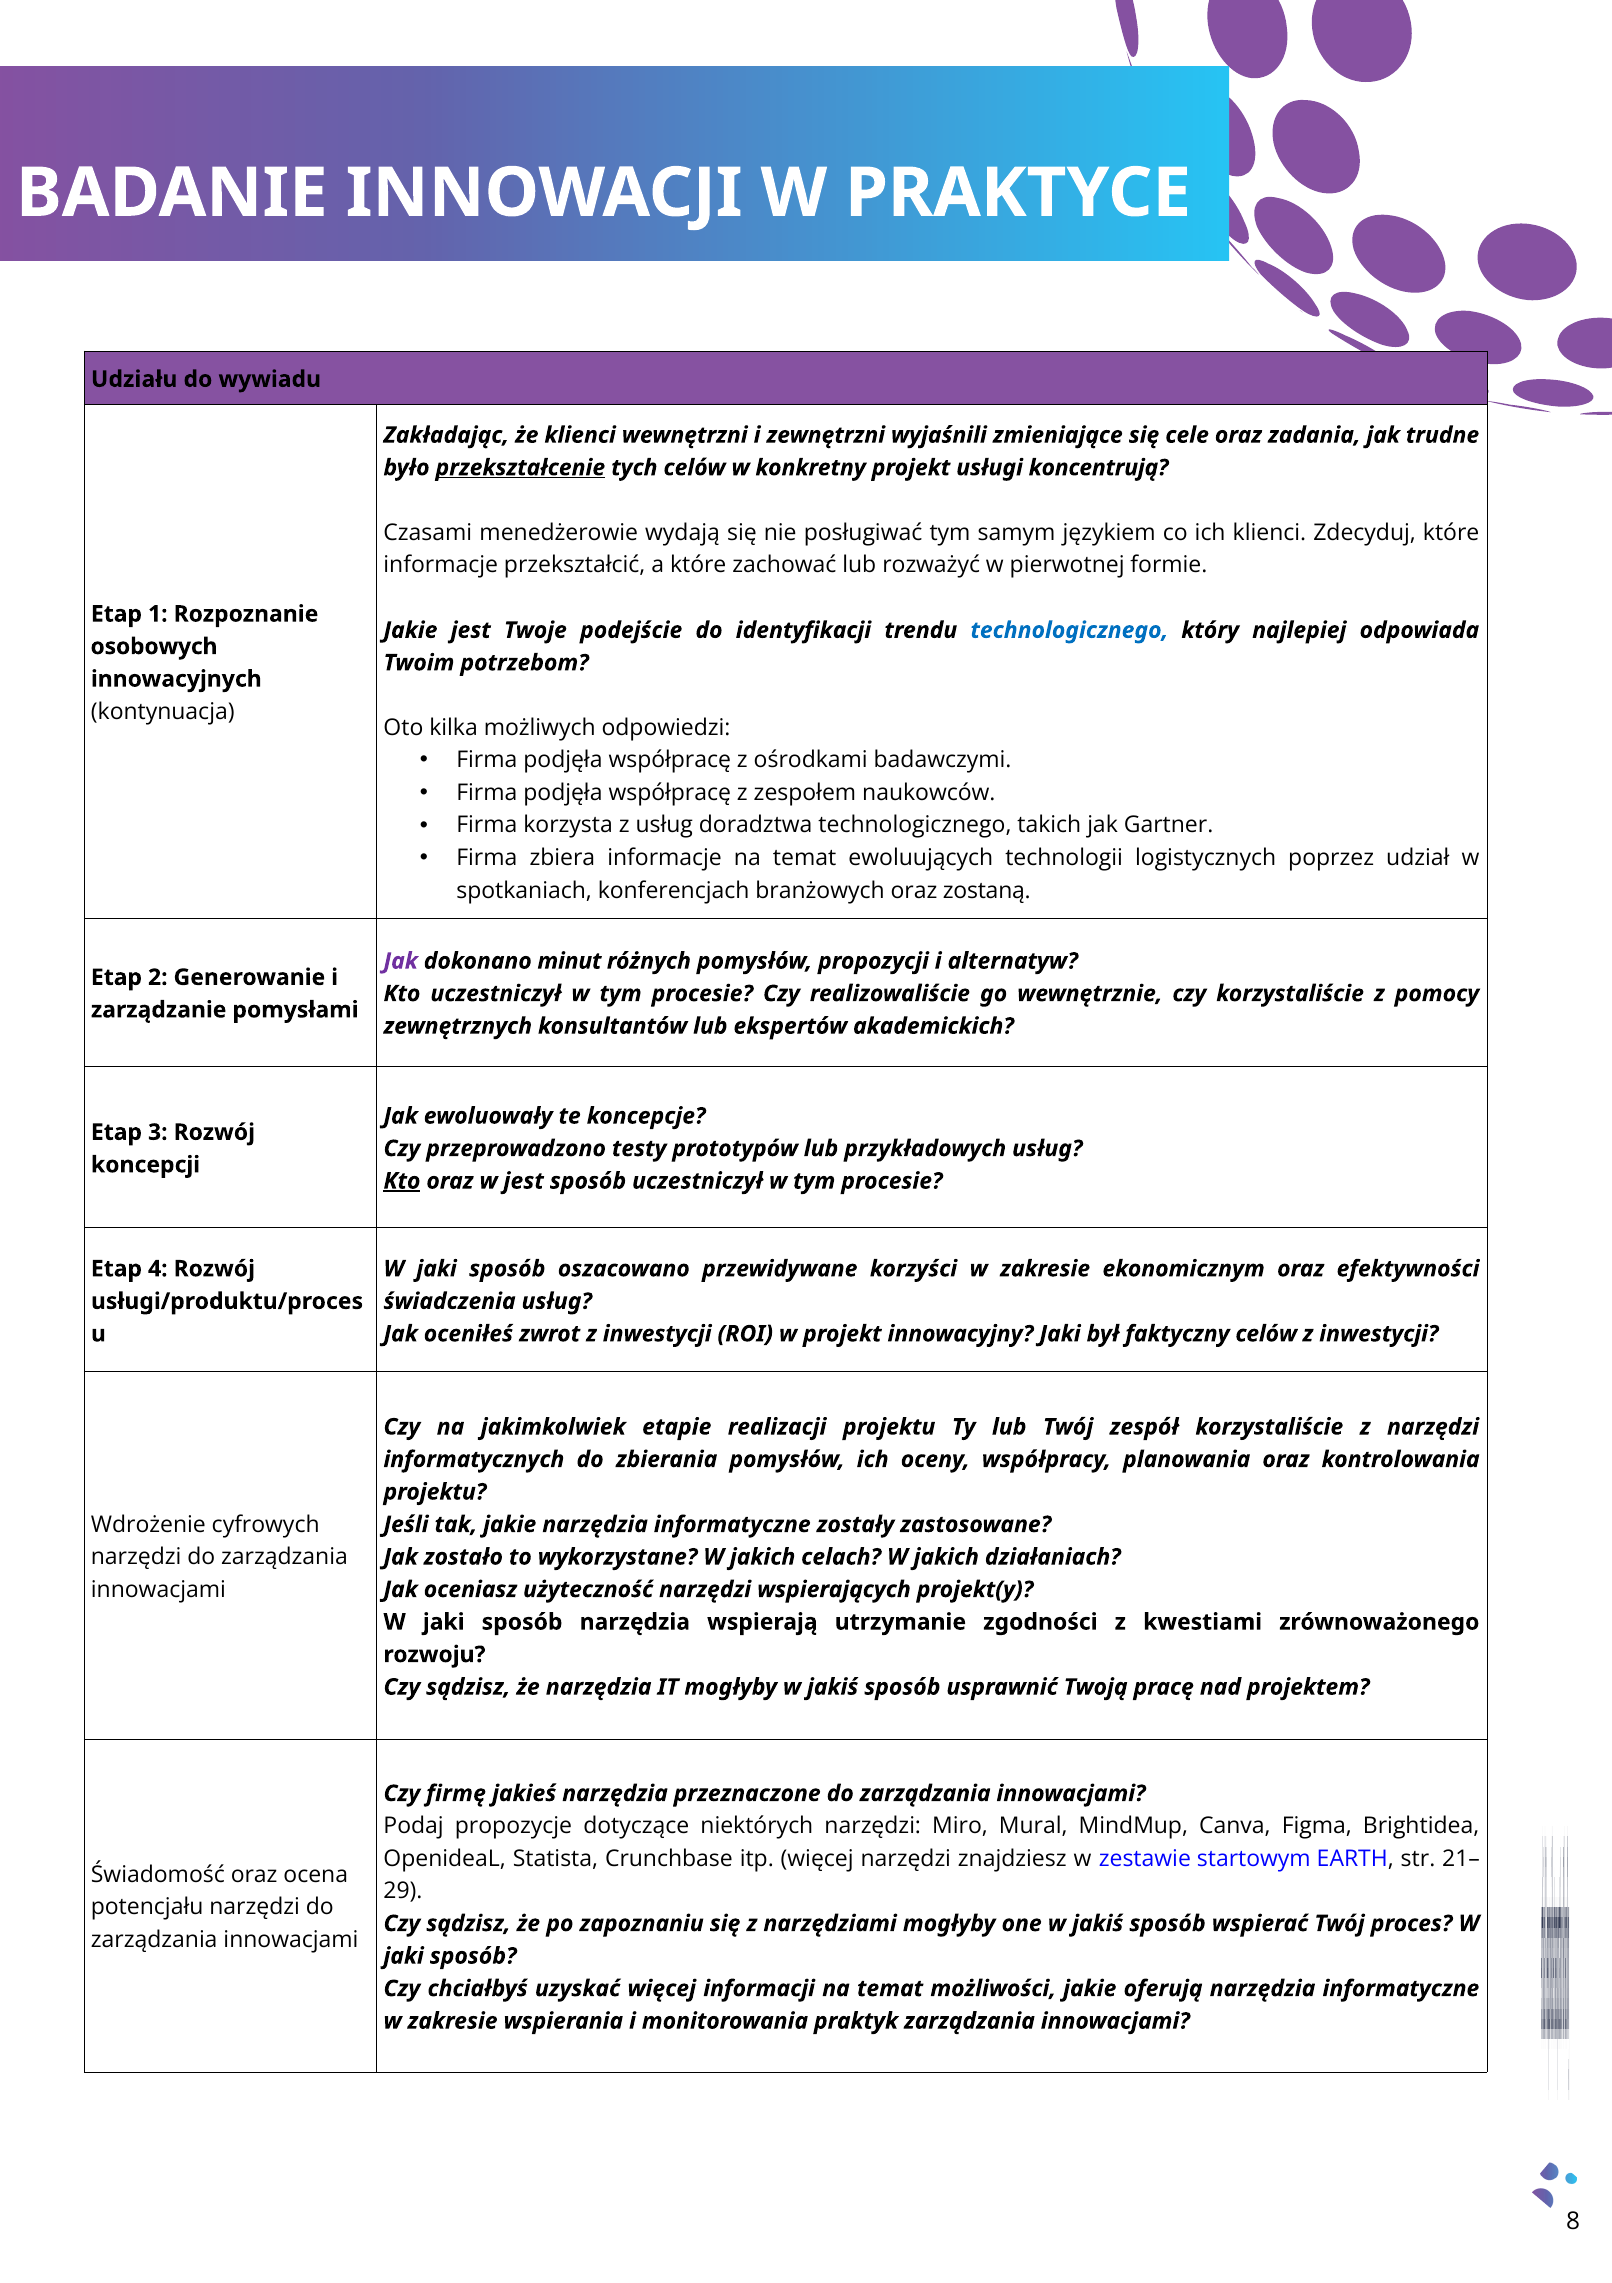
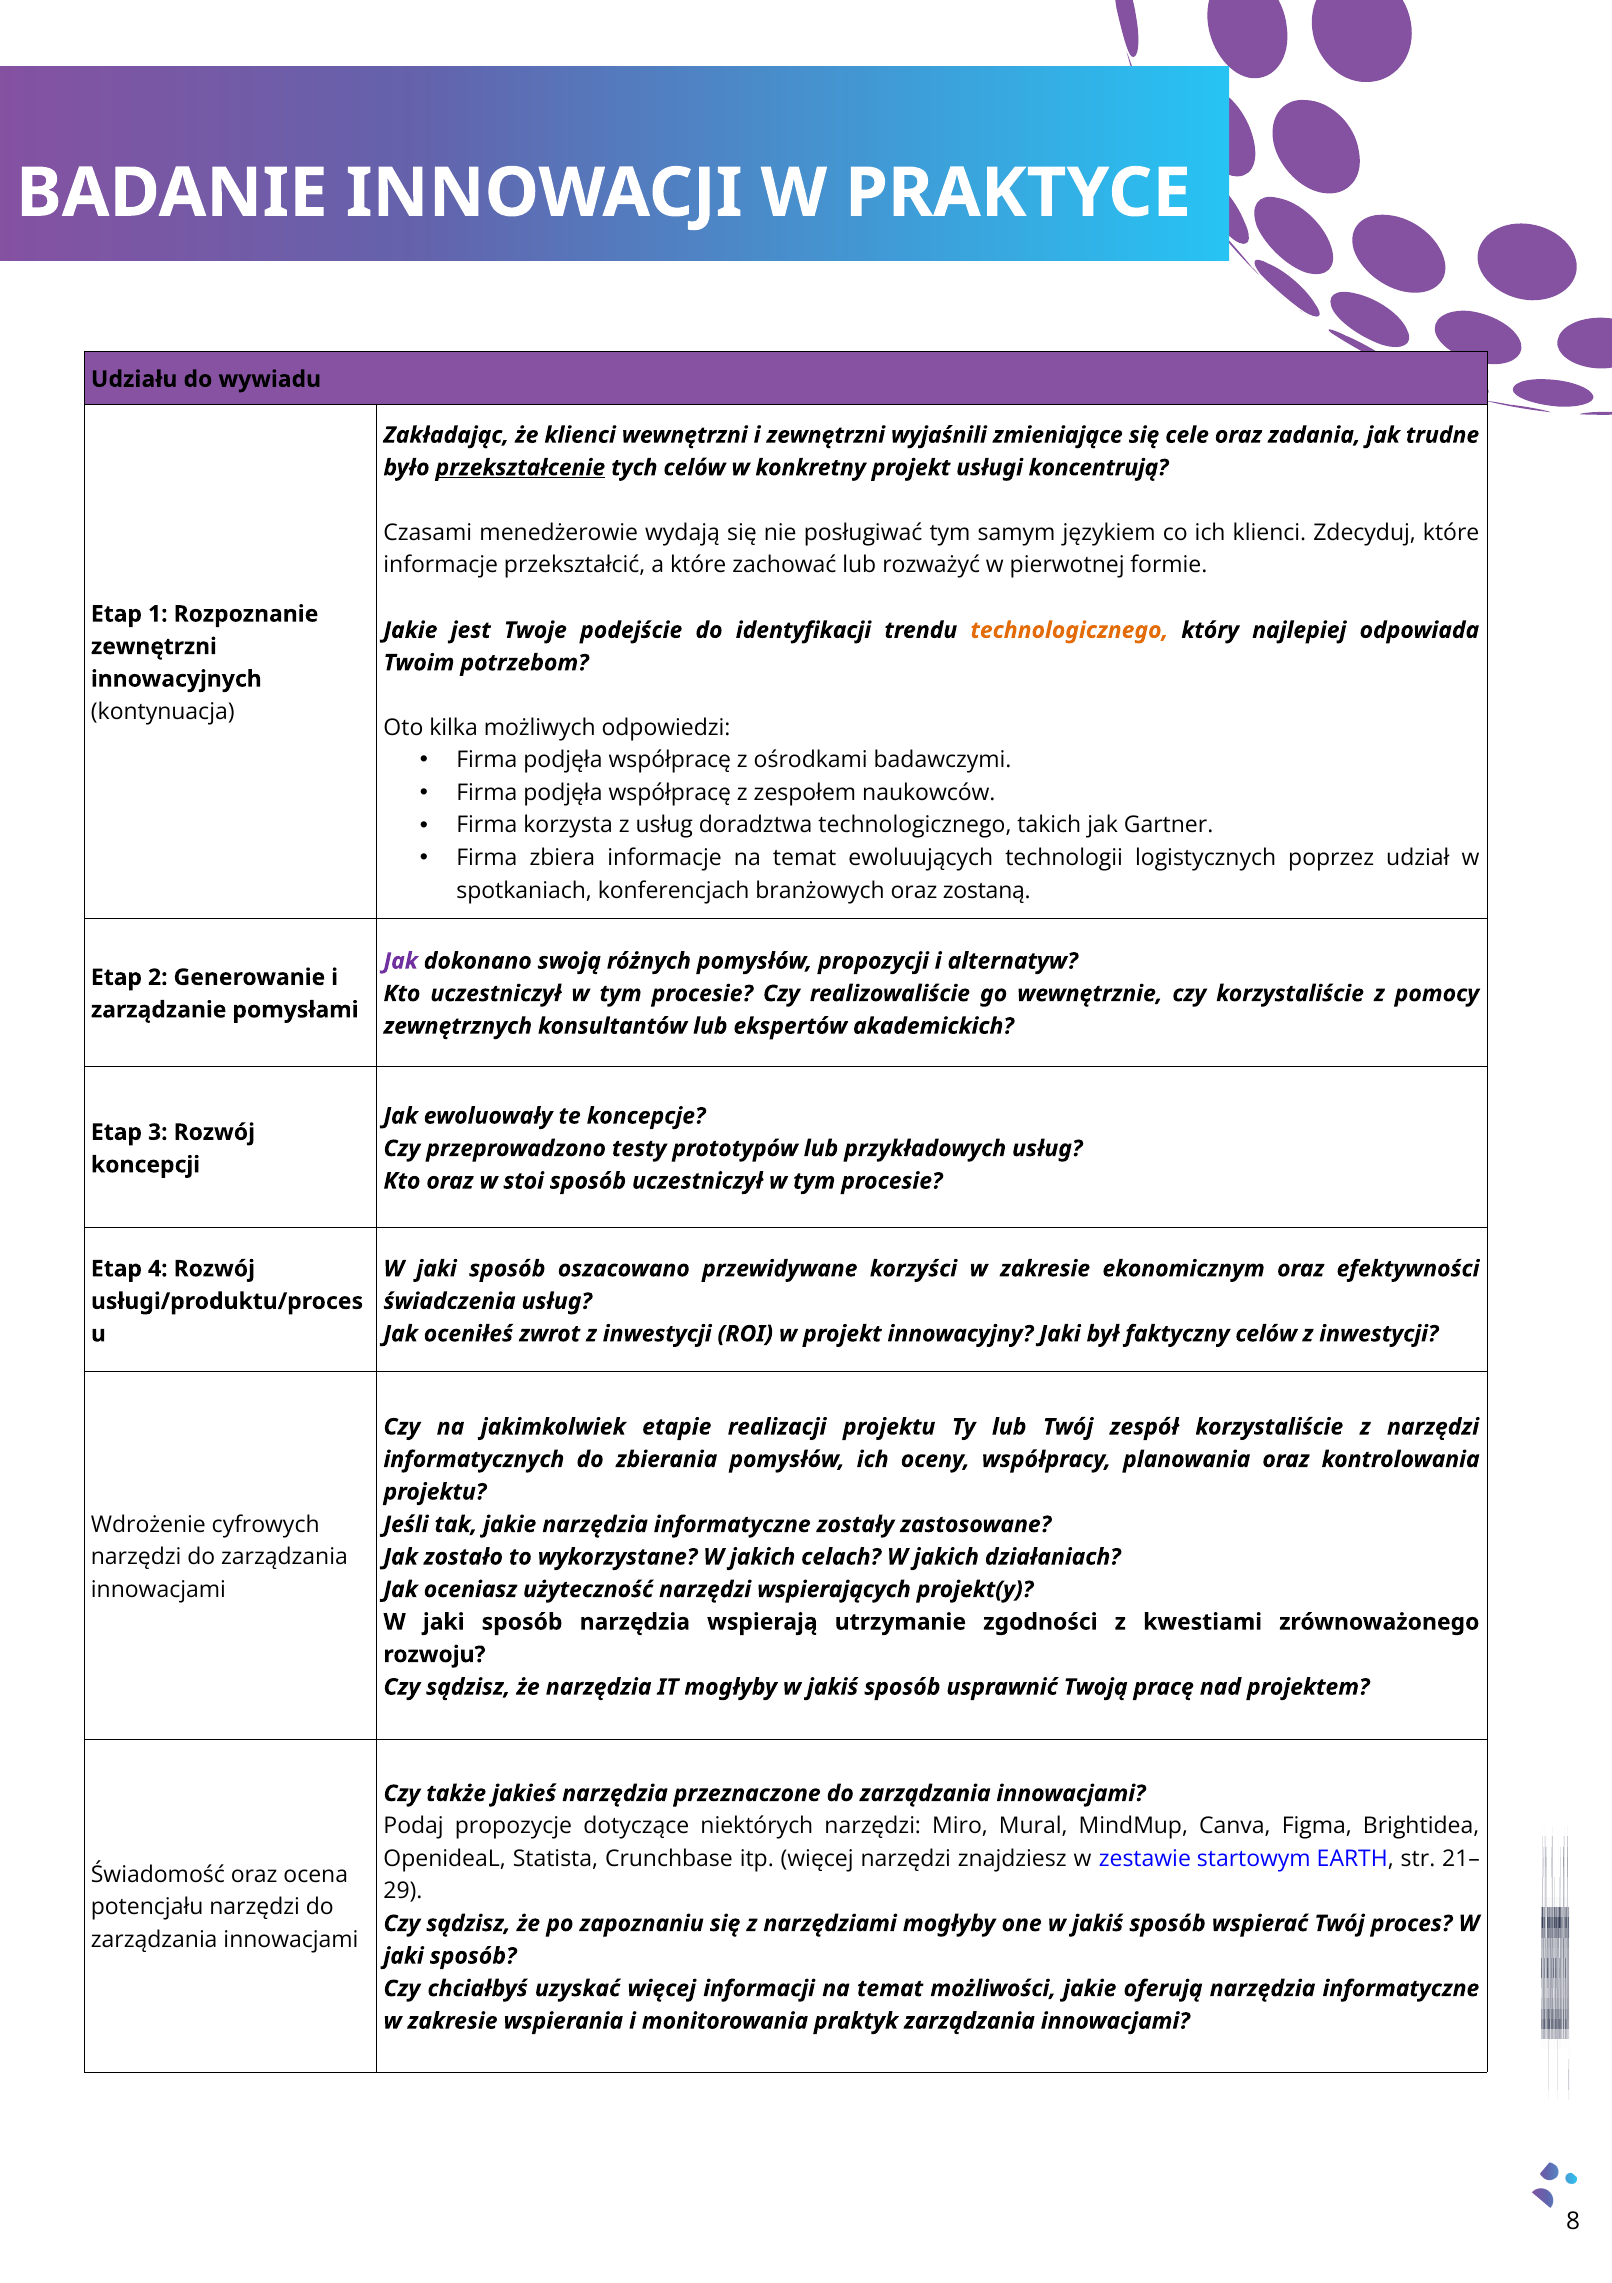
technologicznego at (1069, 630) colour: blue -> orange
osobowych at (154, 647): osobowych -> zewnętrzni
minut: minut -> swoją
Kto at (402, 1181) underline: present -> none
w jest: jest -> stoi
firmę: firmę -> także
